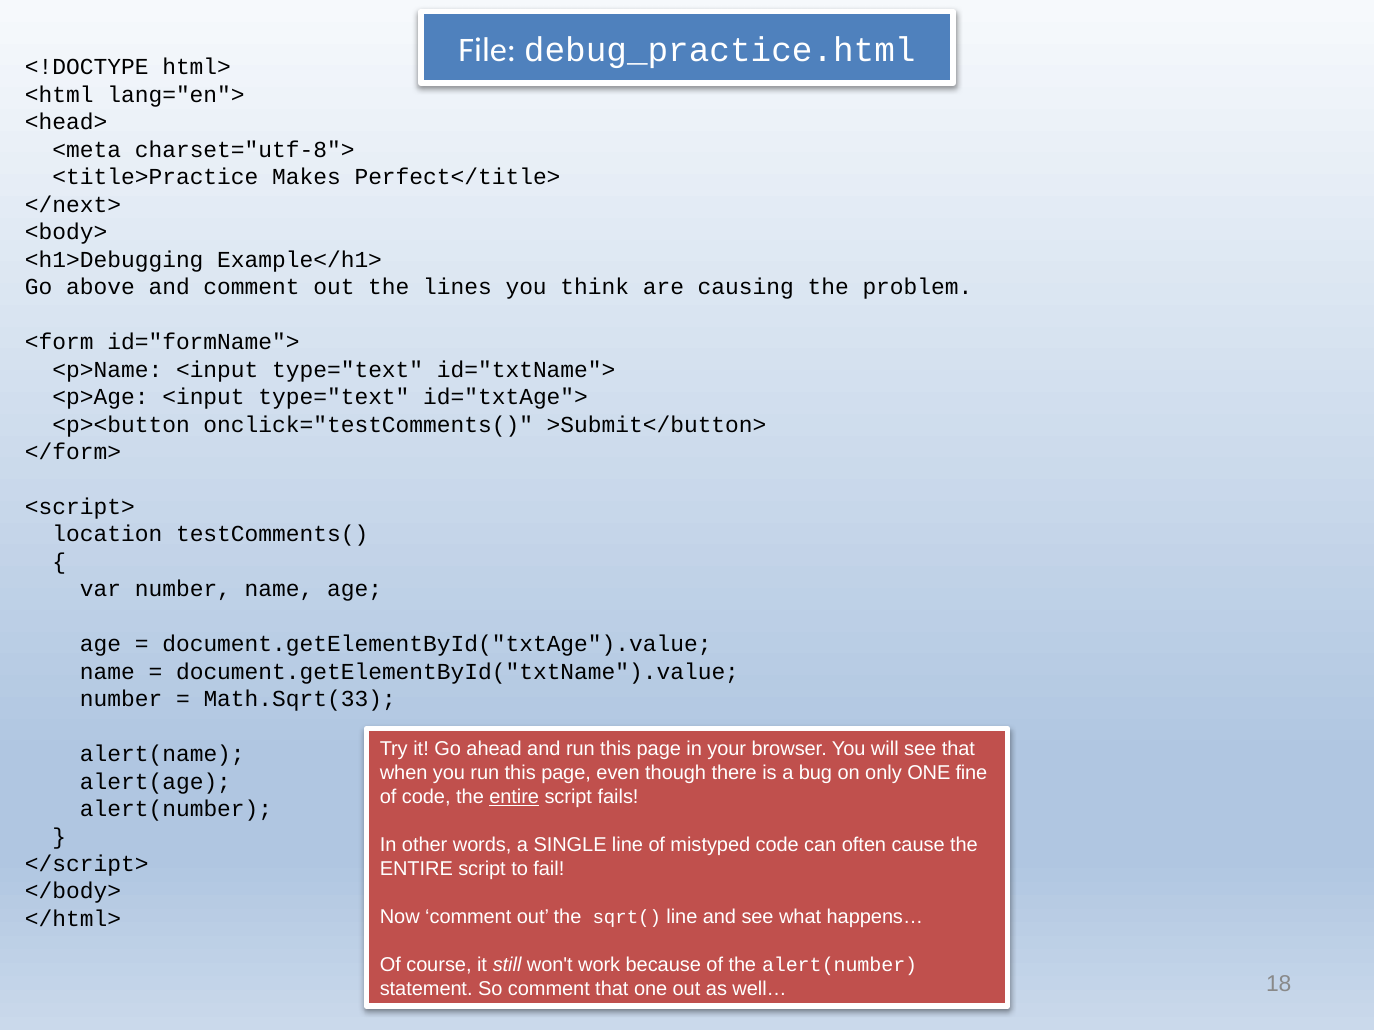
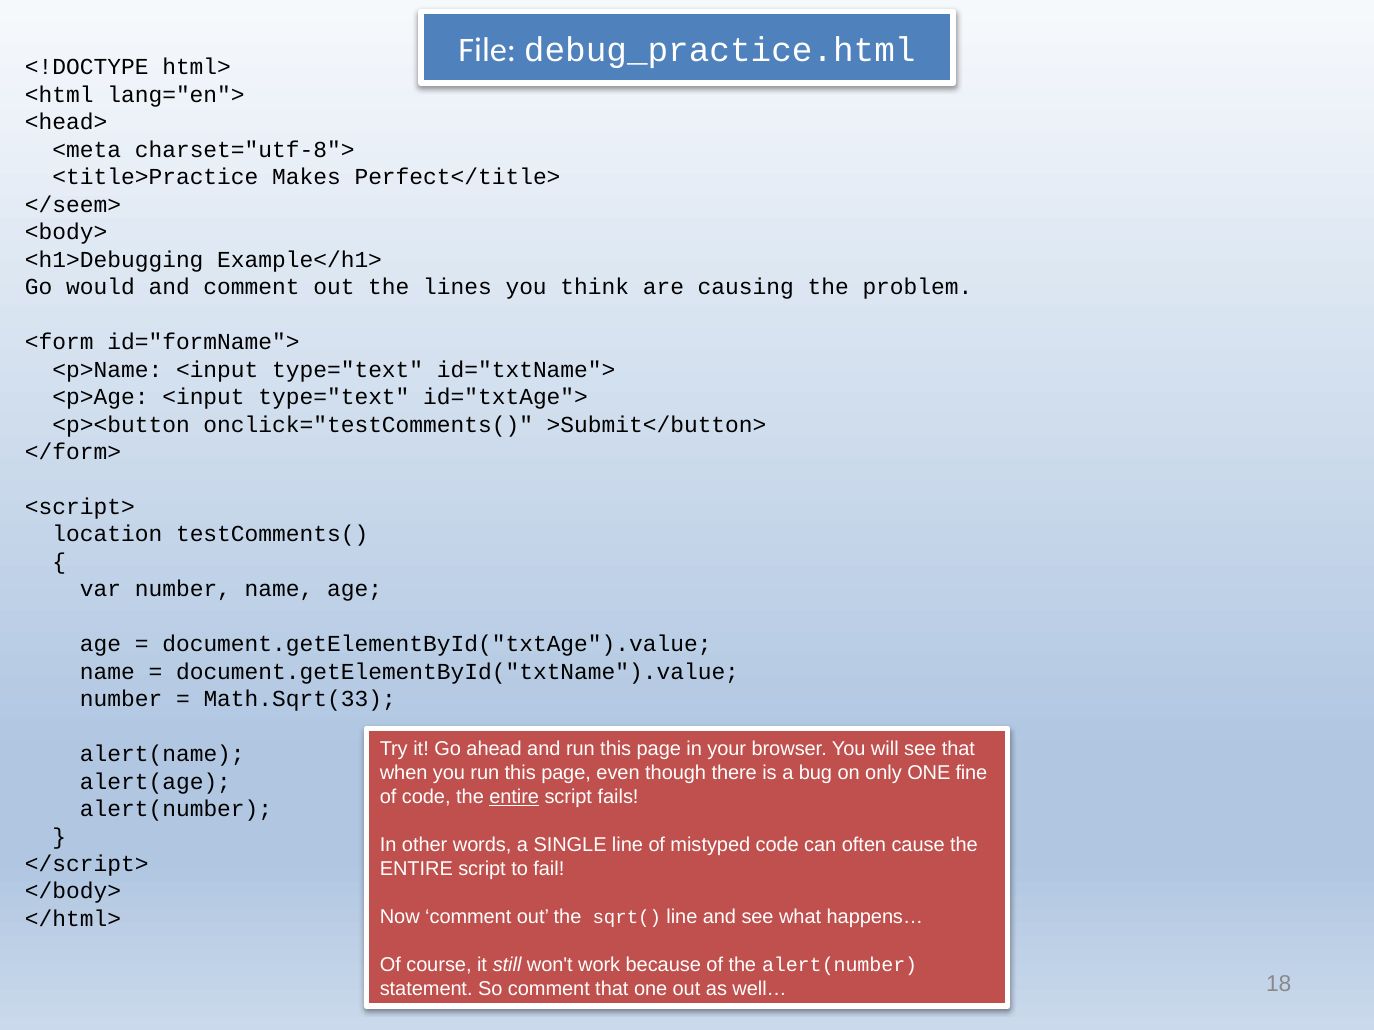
</next>: </next> -> </seem>
above: above -> would
